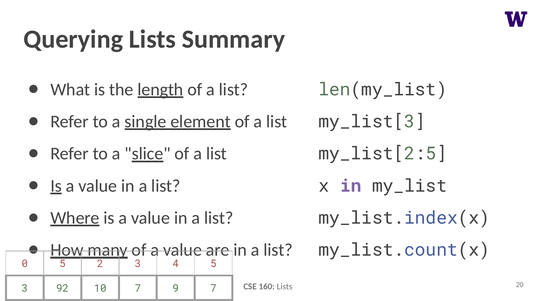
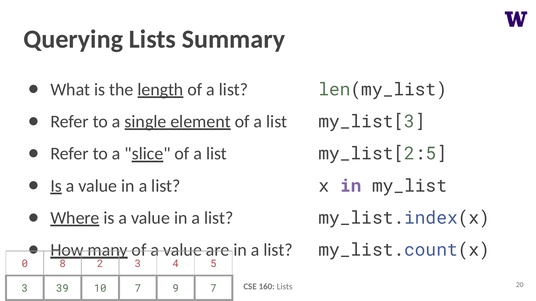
0 5: 5 -> 8
92: 92 -> 39
